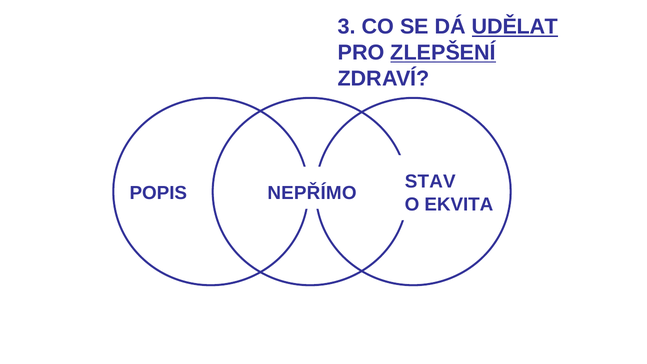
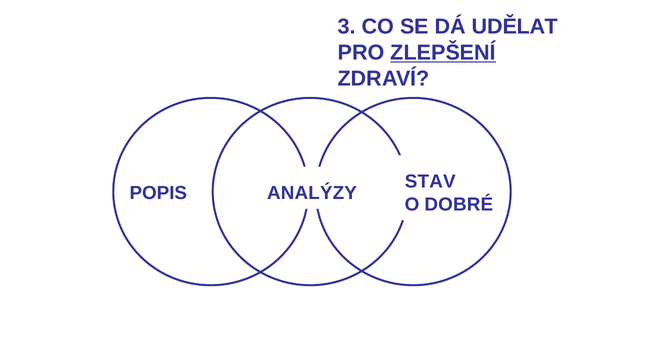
UDĚLAT underline: present -> none
NEPŘÍMO: NEPŘÍMO -> ANALÝZY
EKVITA: EKVITA -> DOBRÉ
